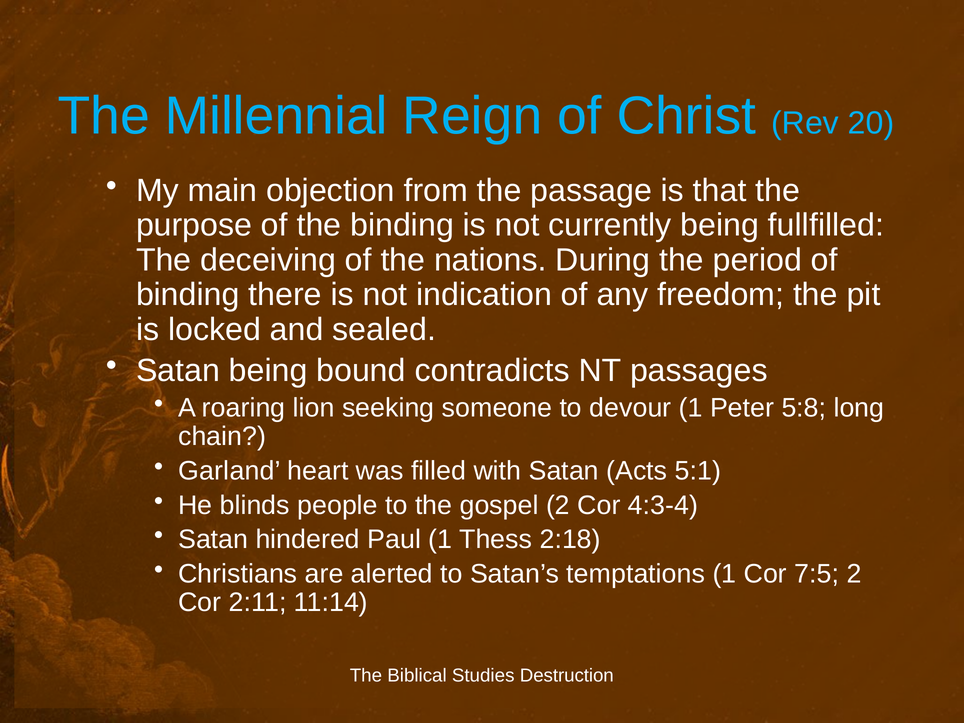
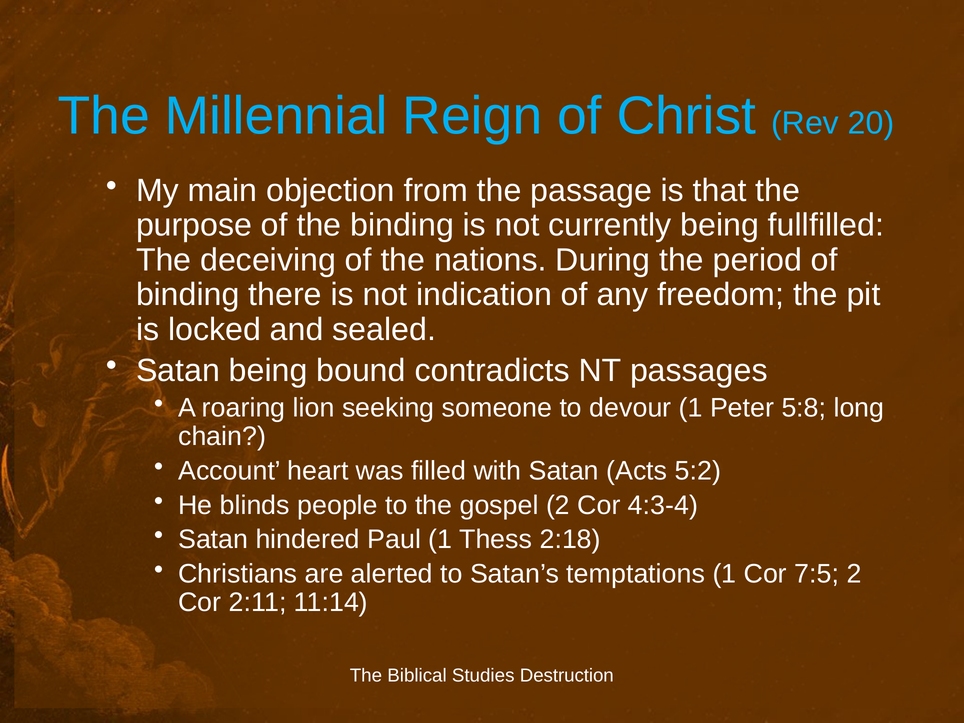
Garland: Garland -> Account
5:1: 5:1 -> 5:2
